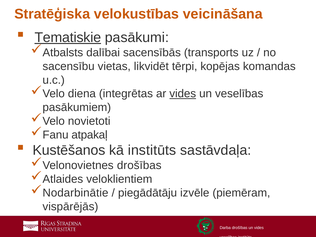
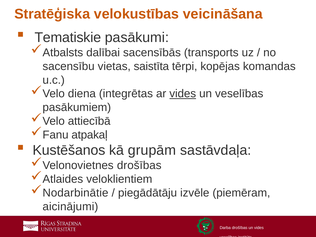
Tematiskie underline: present -> none
likvidēt: likvidēt -> saistīta
novietoti: novietoti -> attiecībā
kā institūts: institūts -> grupām
vispārējās: vispārējās -> aicinājumi
